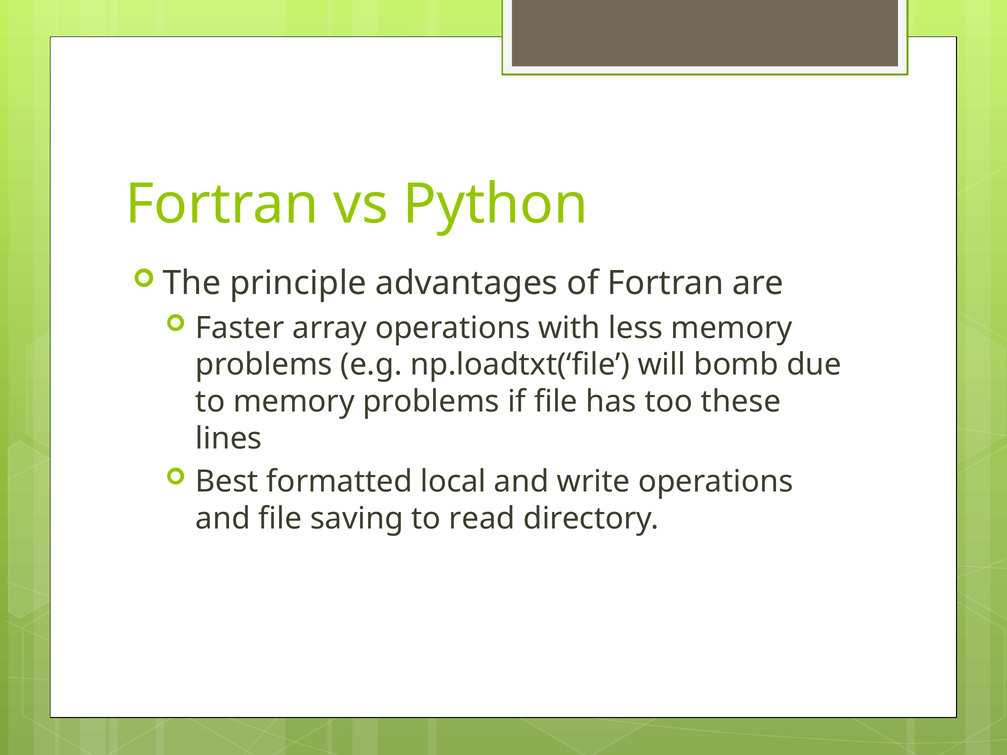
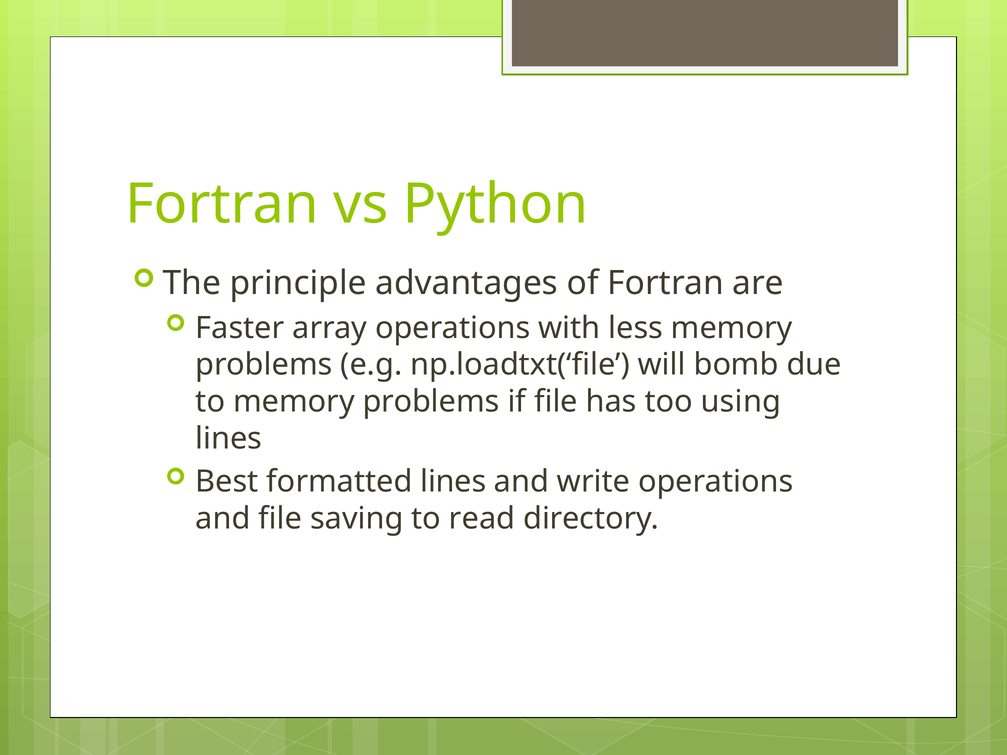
these: these -> using
formatted local: local -> lines
